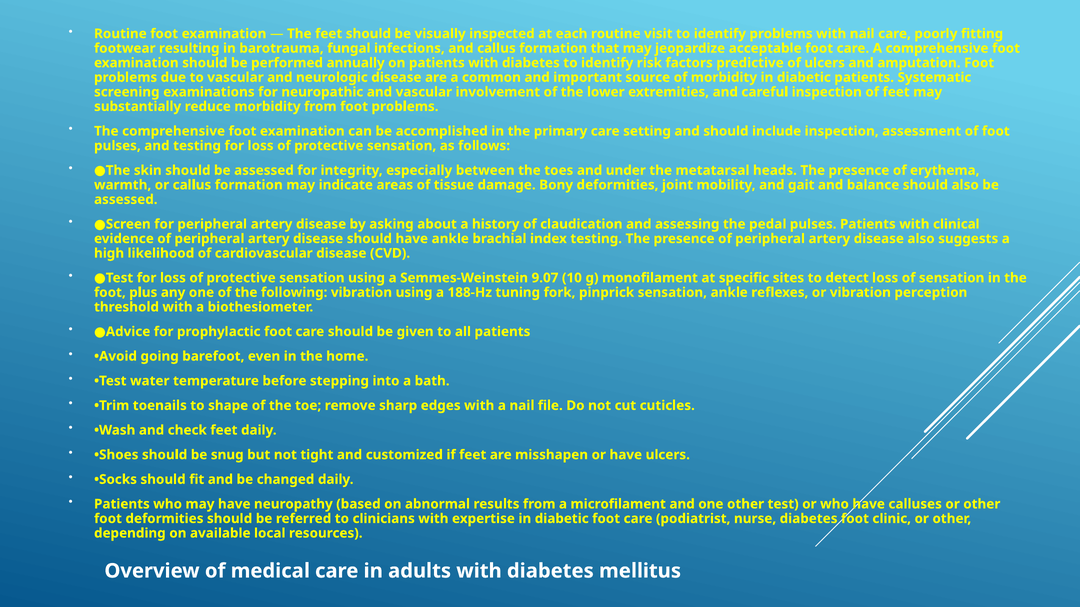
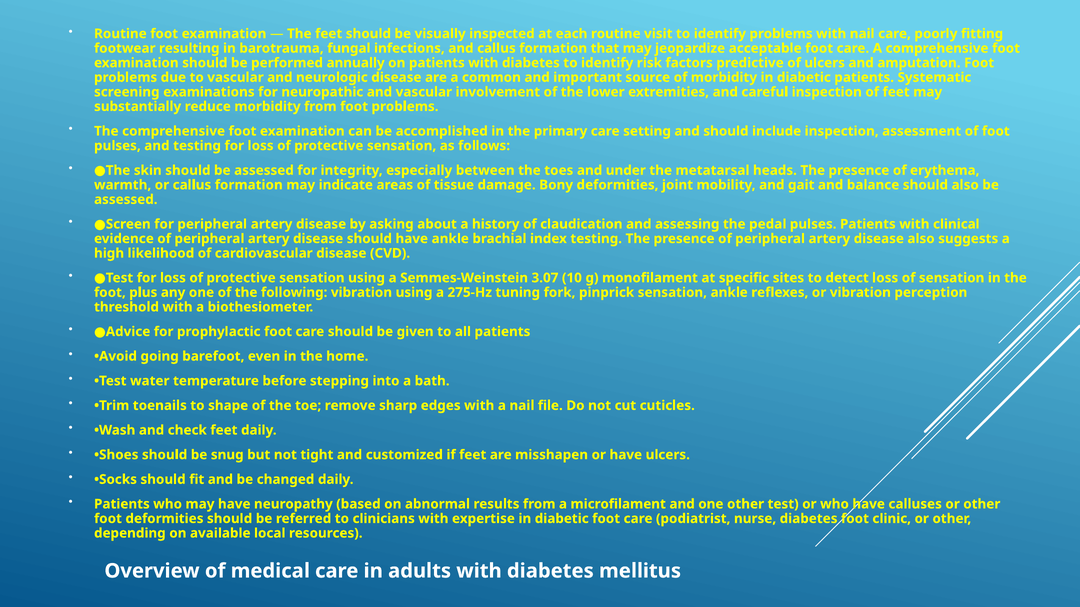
9.07: 9.07 -> 3.07
188-Hz: 188-Hz -> 275-Hz
